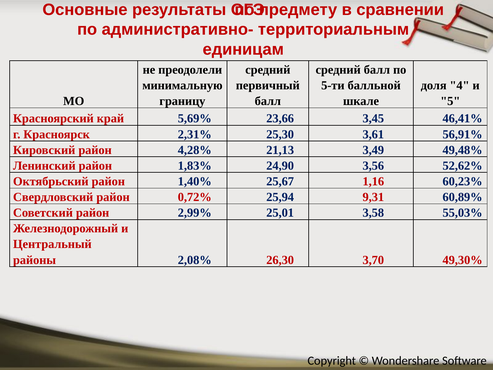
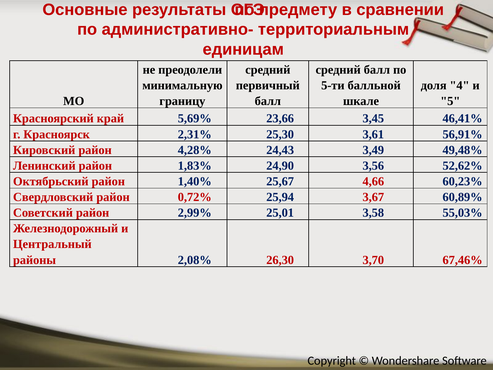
21,13: 21,13 -> 24,43
1,16: 1,16 -> 4,66
9,31: 9,31 -> 3,67
49,30%: 49,30% -> 67,46%
